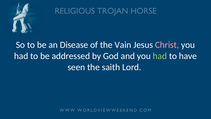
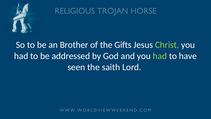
Disease: Disease -> Brother
Vain: Vain -> Gifts
Christ colour: pink -> light green
